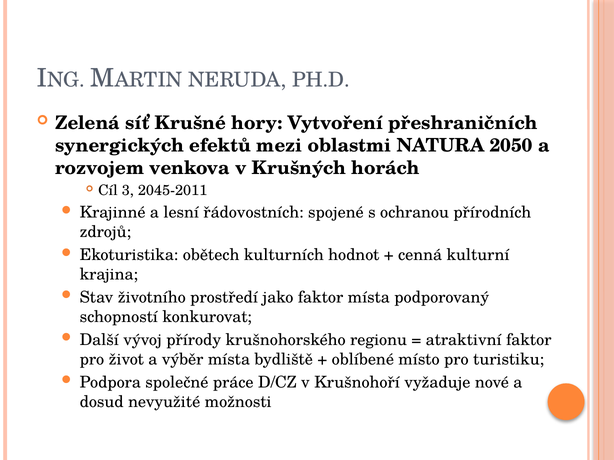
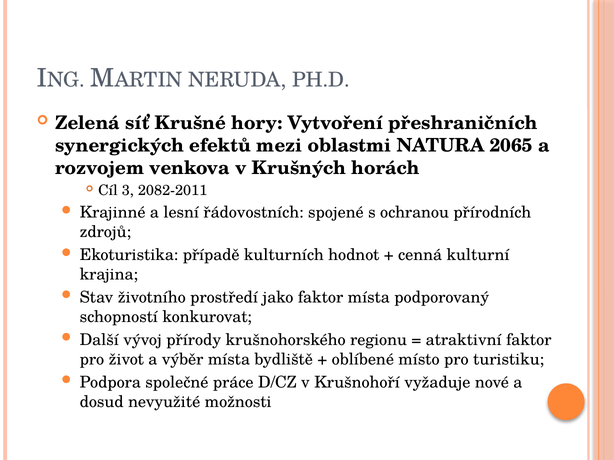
2050: 2050 -> 2065
2045-2011: 2045-2011 -> 2082-2011
obětech: obětech -> případě
